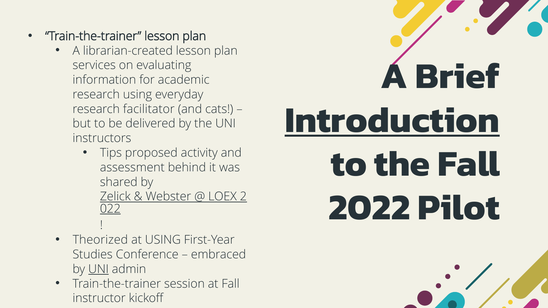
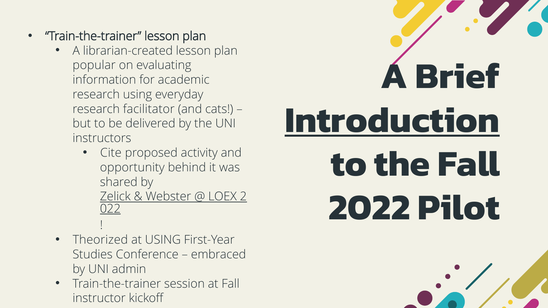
services: services -> popular
Tips: Tips -> Cite
assessment: assessment -> opportunity
UNI at (99, 269) underline: present -> none
